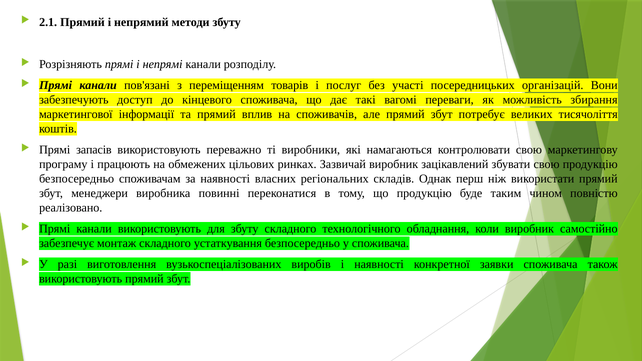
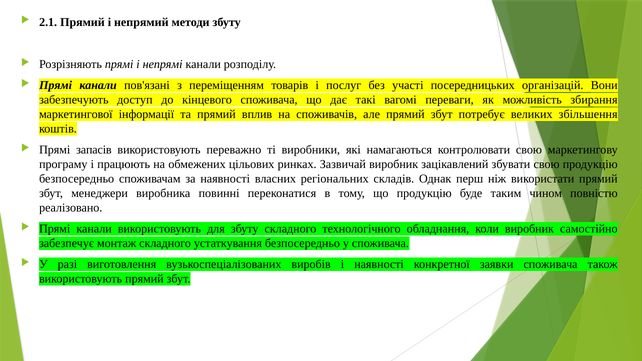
тисячоліття: тисячоліття -> збільшення
